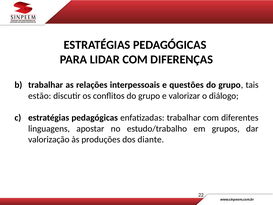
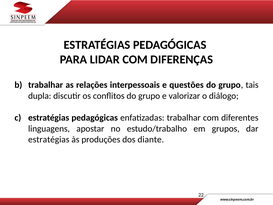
estão: estão -> dupla
valorização at (49, 139): valorização -> estratégias
